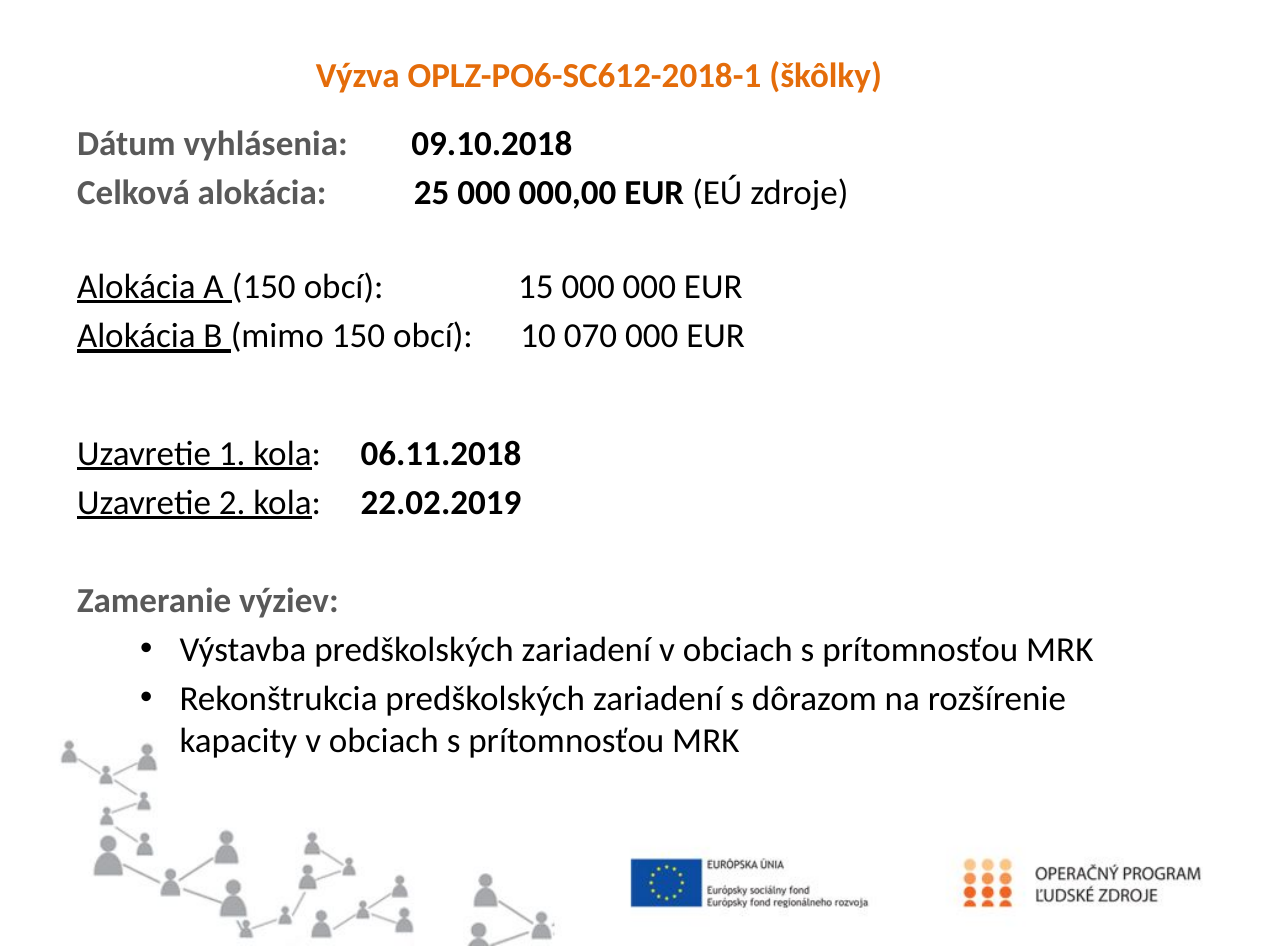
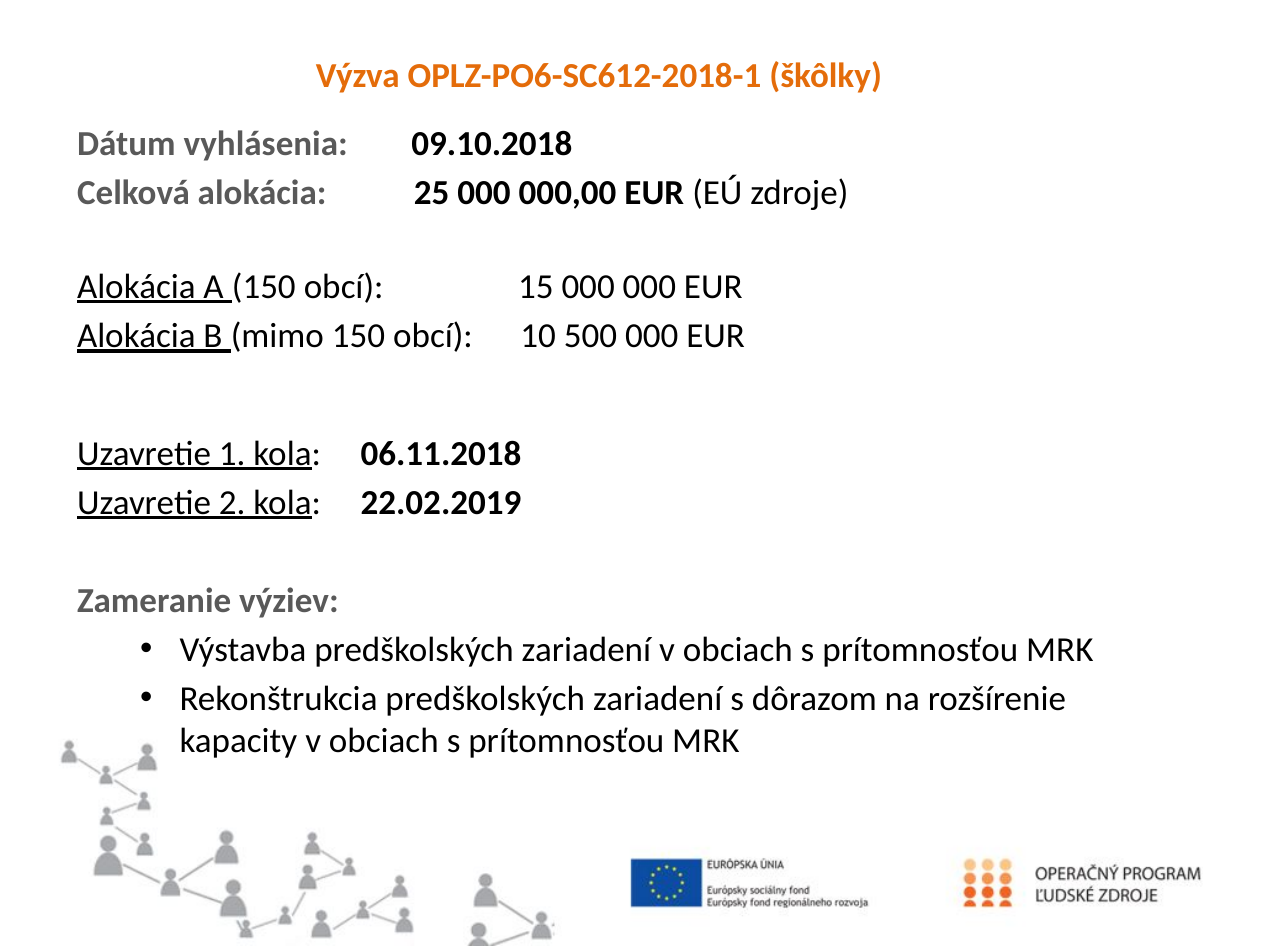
070: 070 -> 500
